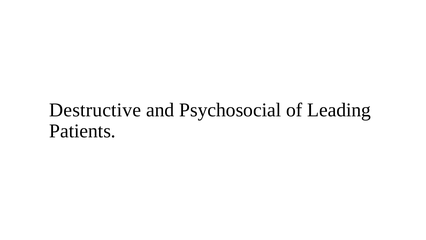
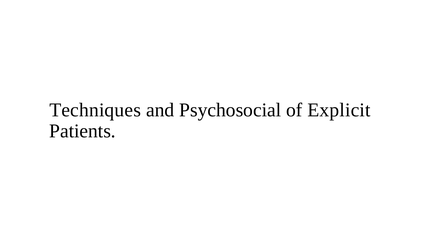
Destructive: Destructive -> Techniques
Leading: Leading -> Explicit
